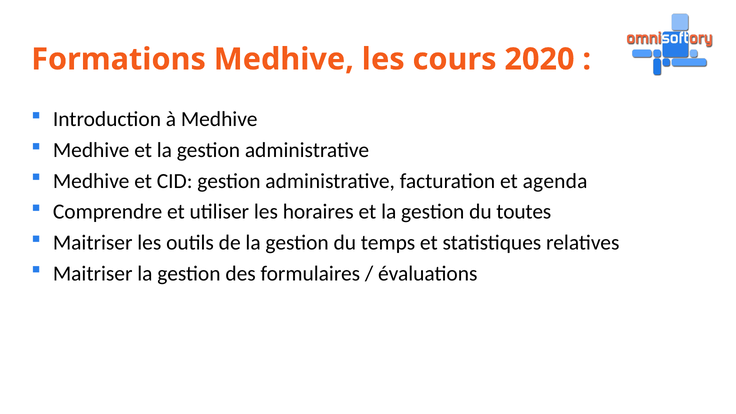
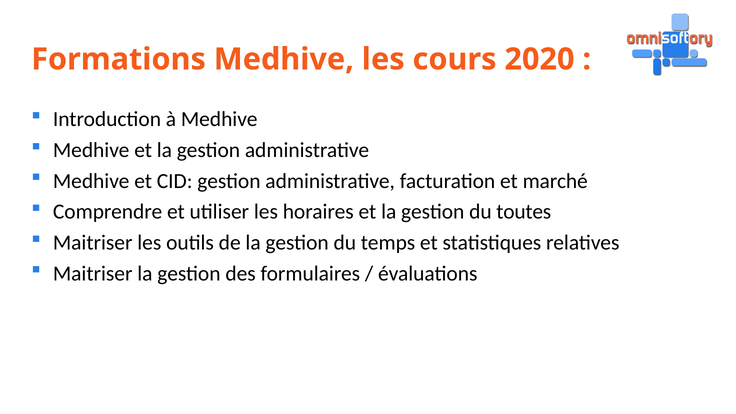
agenda: agenda -> marché
